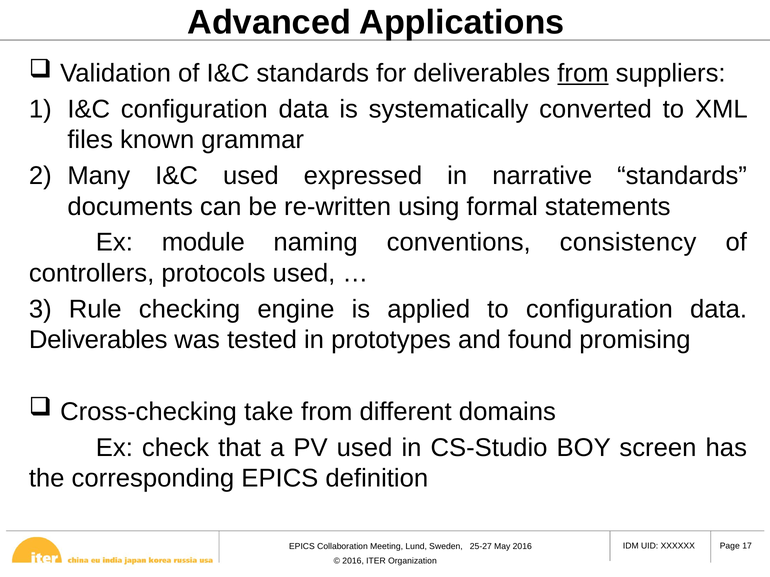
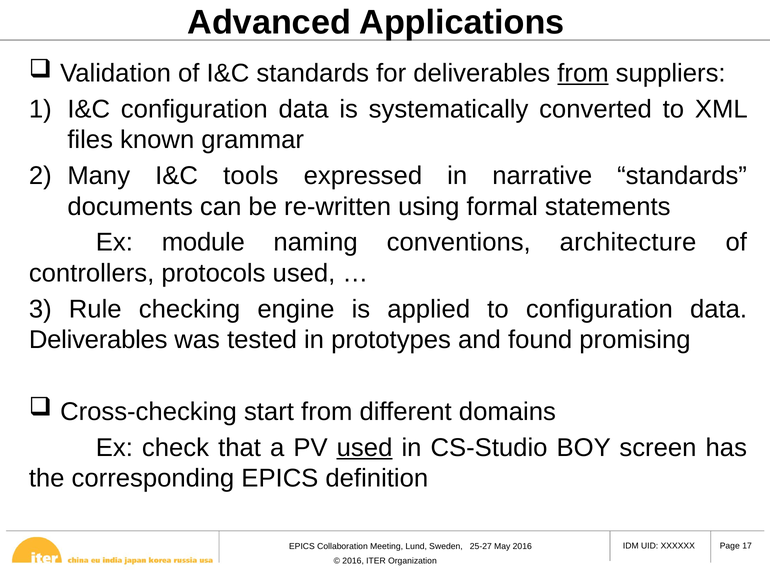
I&C used: used -> tools
consistency: consistency -> architecture
take: take -> start
used at (365, 448) underline: none -> present
